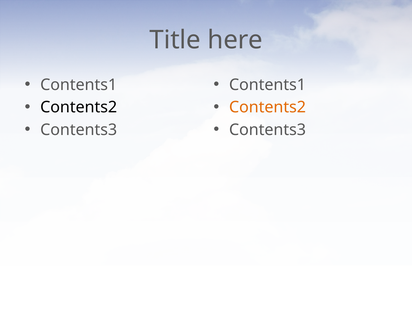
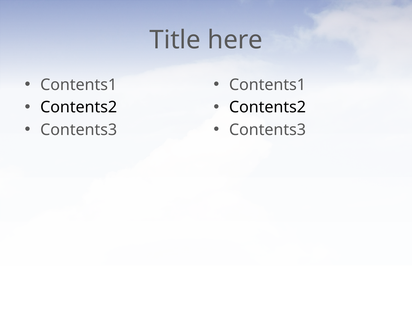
Contents2 at (267, 107) colour: orange -> black
